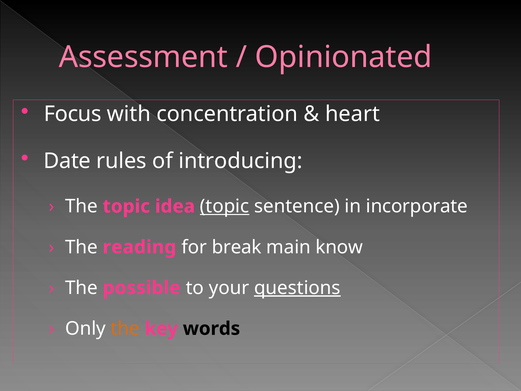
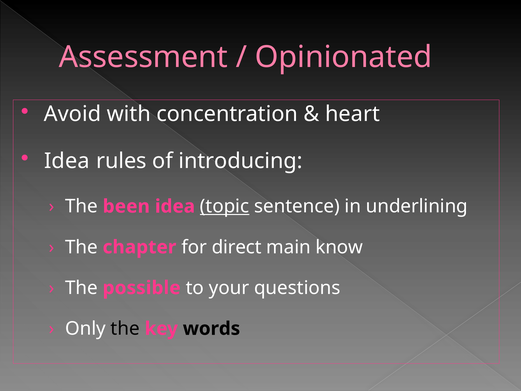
Focus: Focus -> Avoid
Date at (67, 161): Date -> Idea
The topic: topic -> been
incorporate: incorporate -> underlining
reading: reading -> chapter
break: break -> direct
questions underline: present -> none
the at (125, 328) colour: orange -> black
